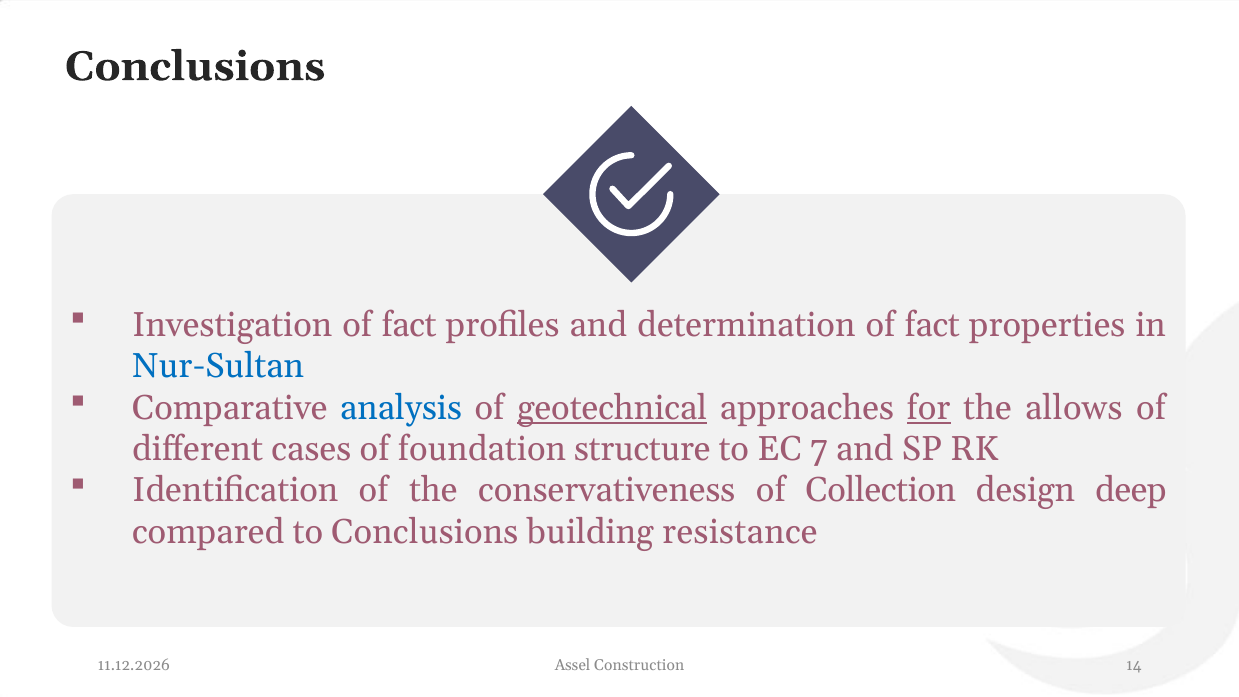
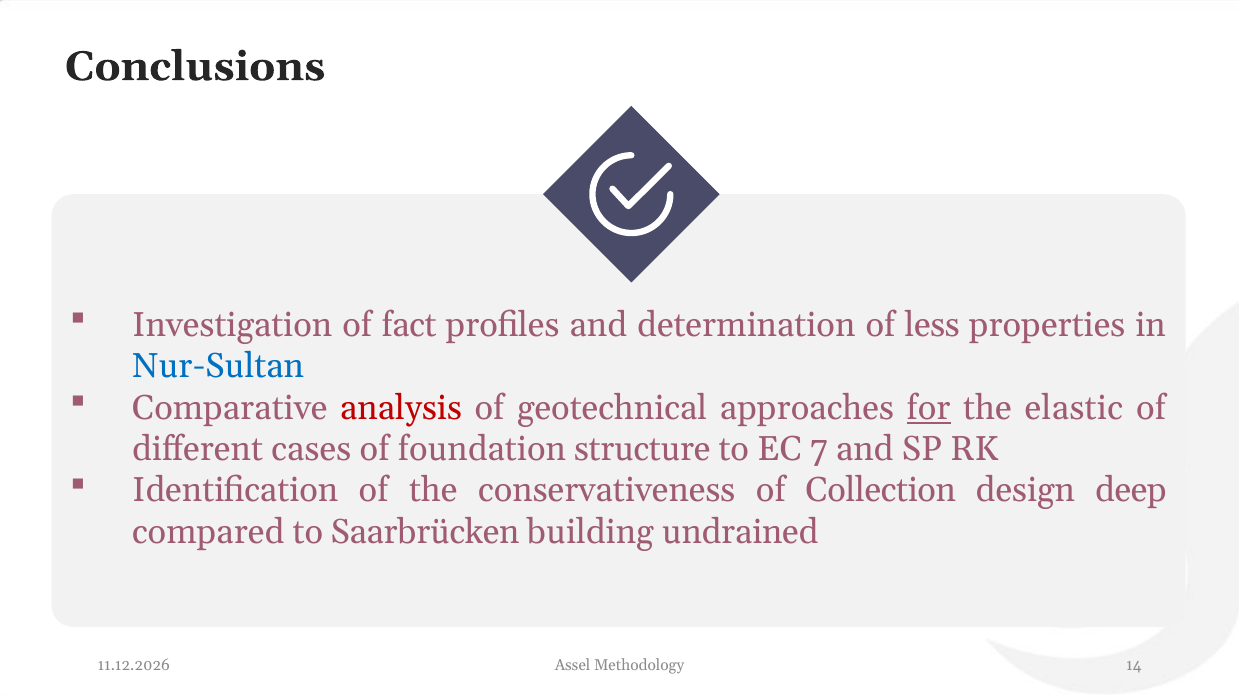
determination of fact: fact -> less
analysis colour: blue -> red
geotechnical underline: present -> none
allows: allows -> elastic
to Conclusions: Conclusions -> Saarbrücken
resistance: resistance -> undrained
Construction: Construction -> Methodology
